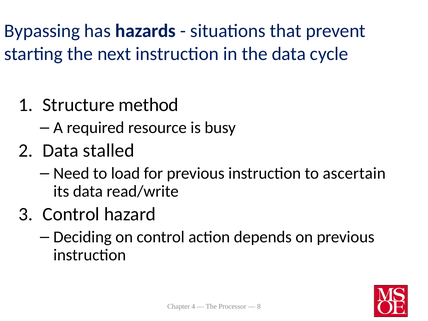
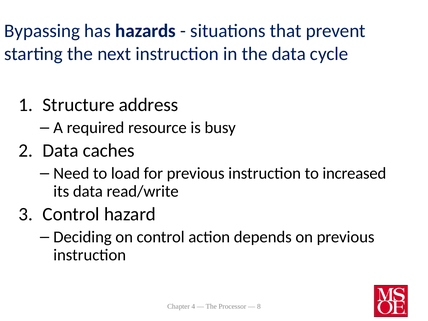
method: method -> address
stalled: stalled -> caches
ascertain: ascertain -> increased
